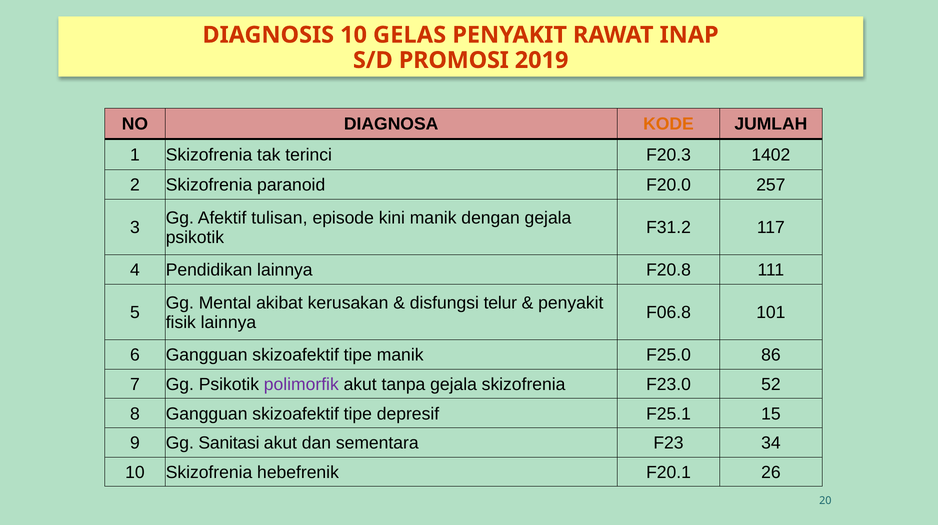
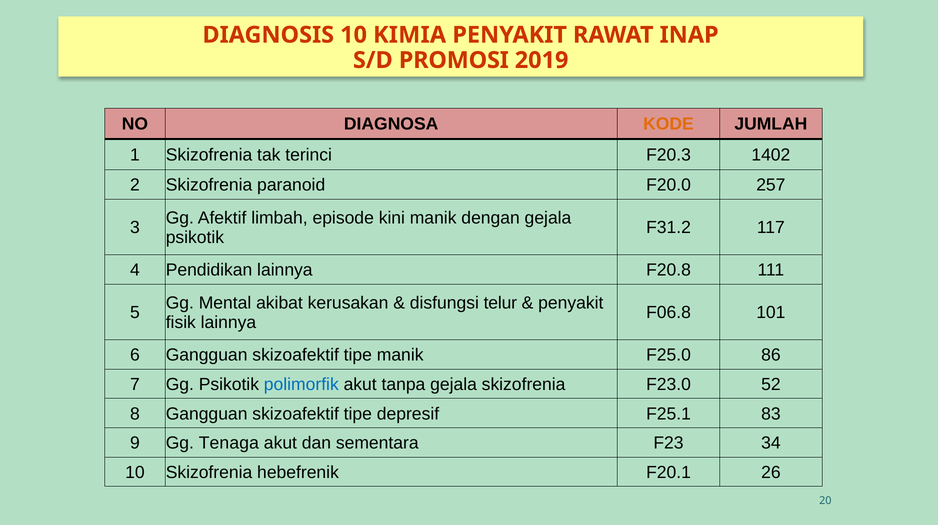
GELAS: GELAS -> KIMIA
tulisan: tulisan -> limbah
polimorfik colour: purple -> blue
15: 15 -> 83
Sanitasi: Sanitasi -> Tenaga
